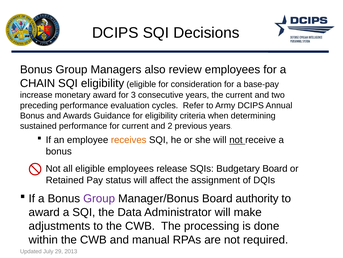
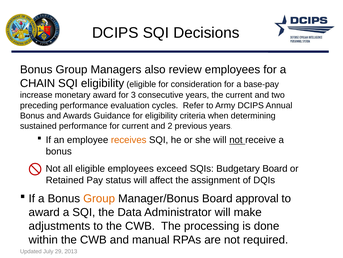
release: release -> exceed
Group at (99, 198) colour: purple -> orange
authority: authority -> approval
